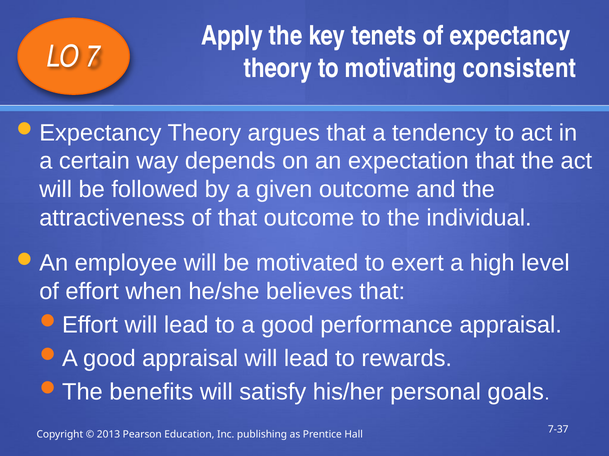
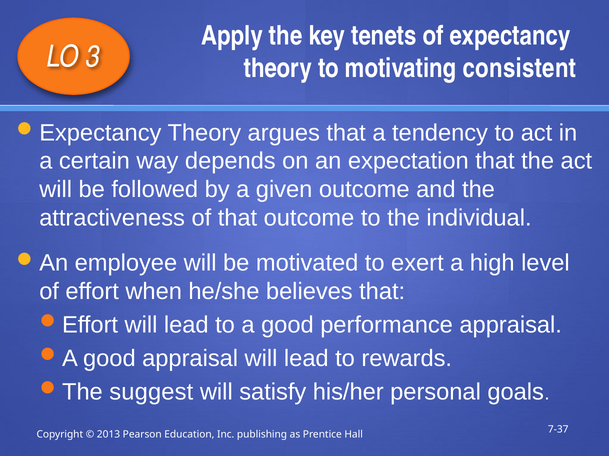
7: 7 -> 3
benefits: benefits -> suggest
